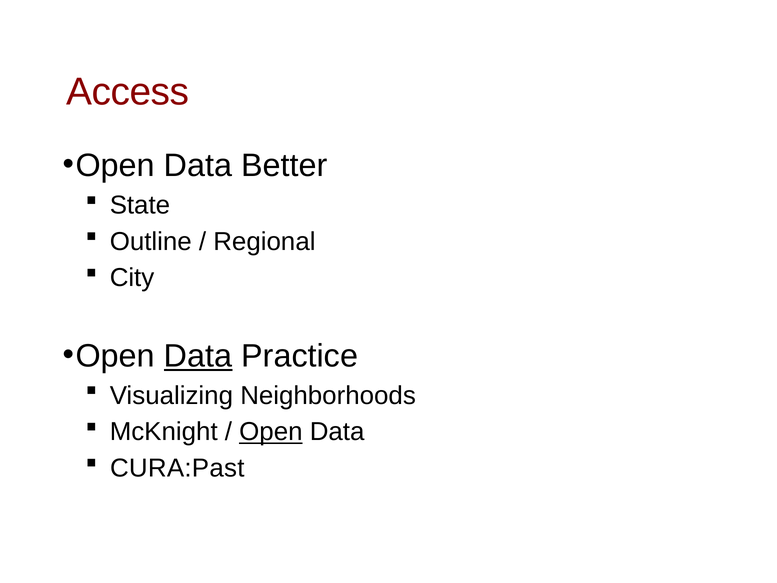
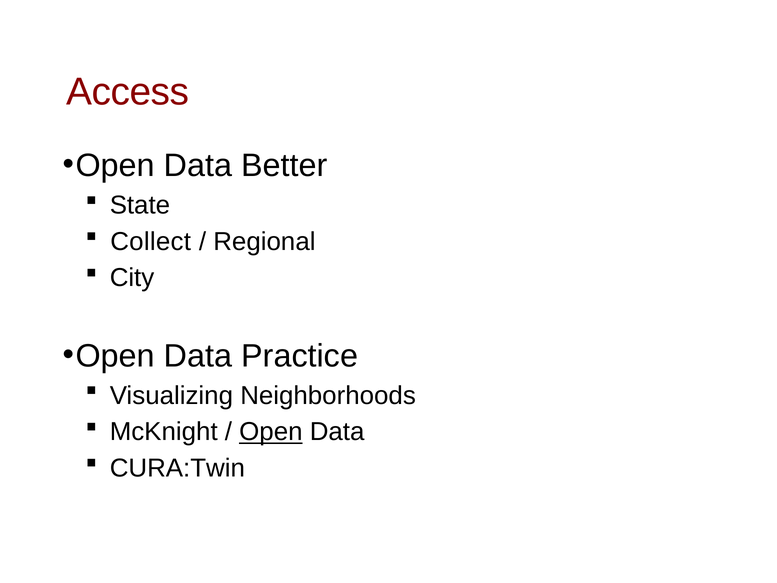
Outline: Outline -> Collect
Data at (198, 356) underline: present -> none
CURA:Past: CURA:Past -> CURA:Twin
